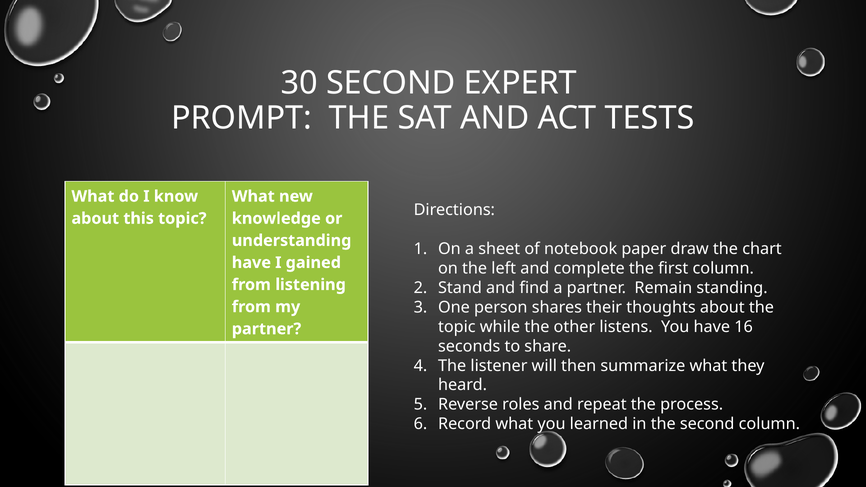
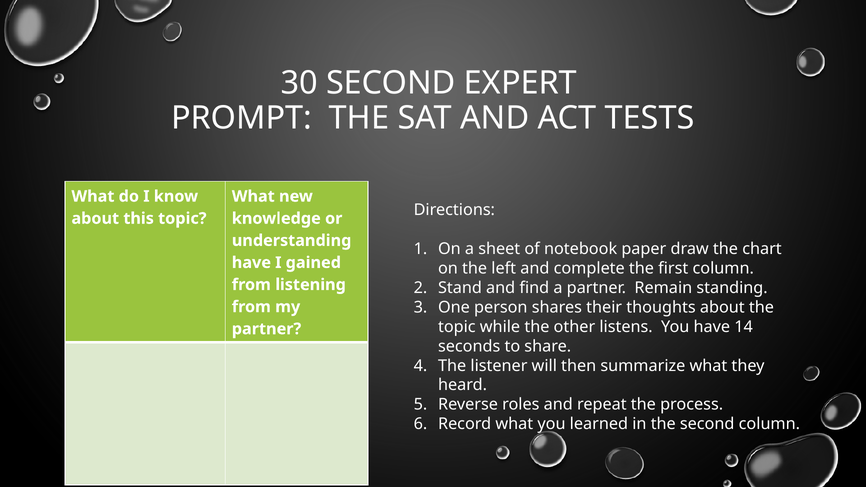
16: 16 -> 14
